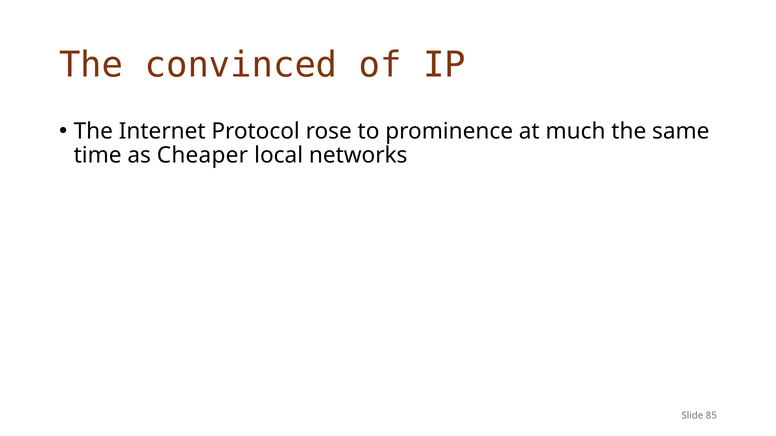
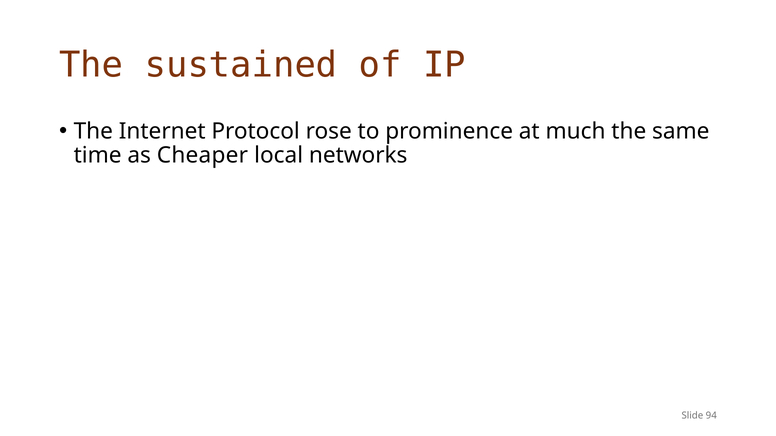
convinced: convinced -> sustained
85: 85 -> 94
